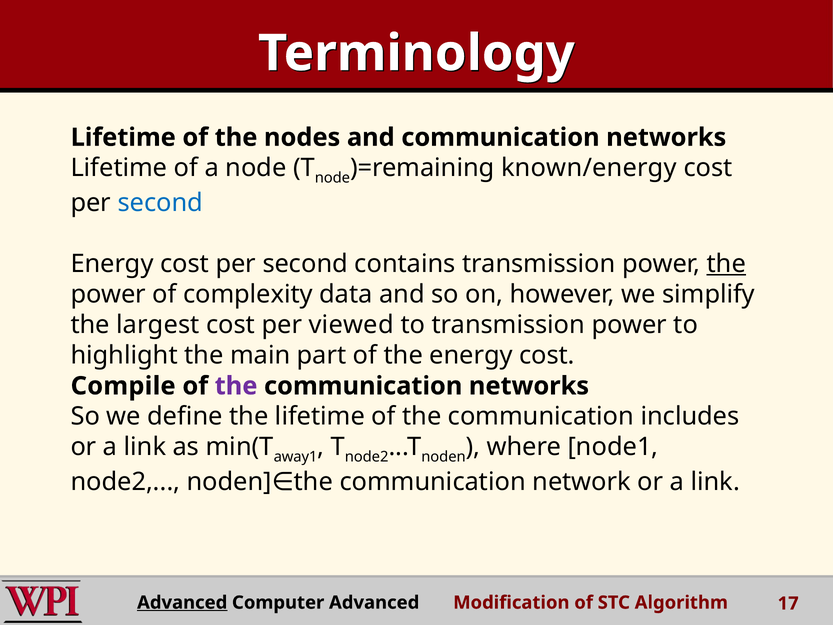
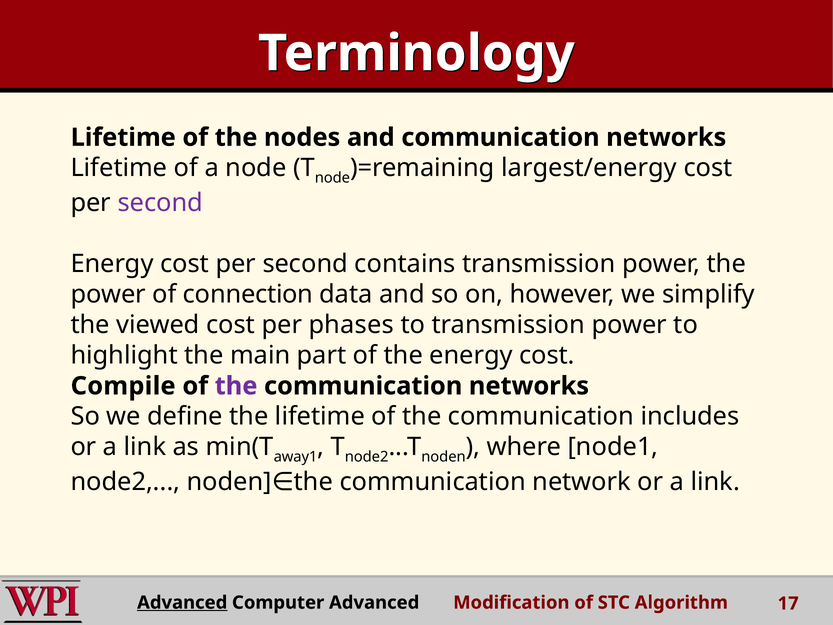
known/energy: known/energy -> largest/energy
second at (160, 203) colour: blue -> purple
the at (726, 264) underline: present -> none
complexity: complexity -> connection
largest: largest -> viewed
viewed: viewed -> phases
